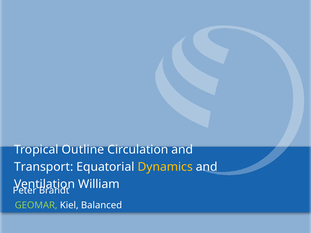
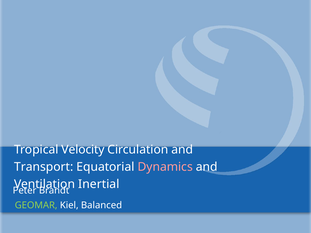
Outline: Outline -> Velocity
Dynamics colour: yellow -> pink
William: William -> Inertial
